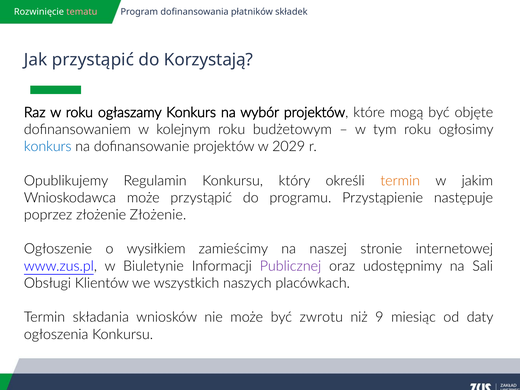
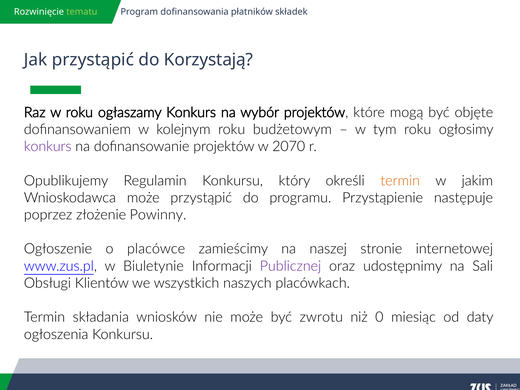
tematu colour: pink -> light green
konkurs at (48, 147) colour: blue -> purple
2029: 2029 -> 2070
złożenie Złożenie: Złożenie -> Powinny
wysiłkiem: wysiłkiem -> placówce
9: 9 -> 0
